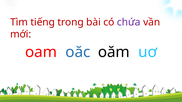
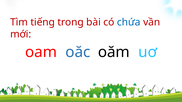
chứa colour: purple -> blue
